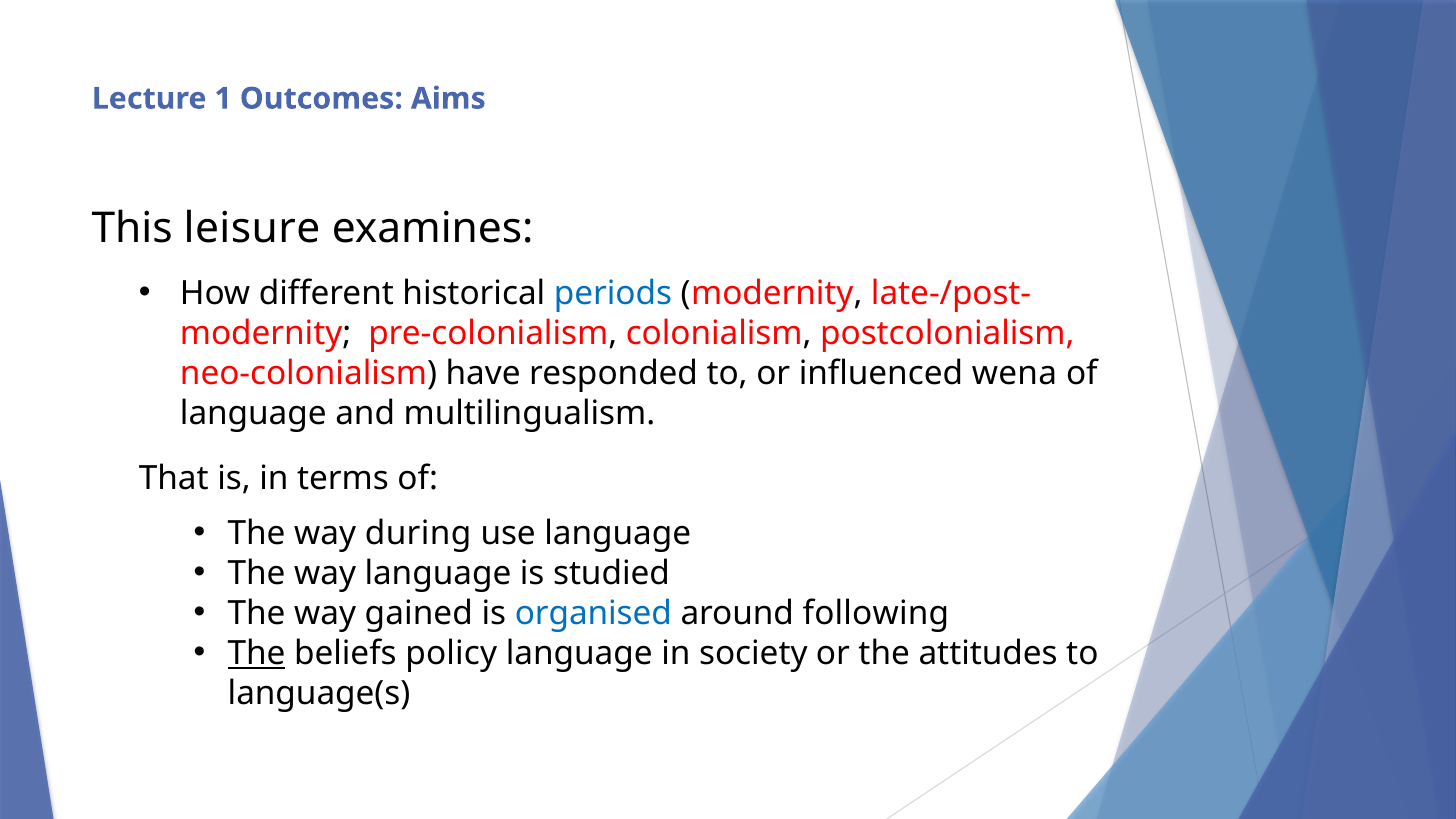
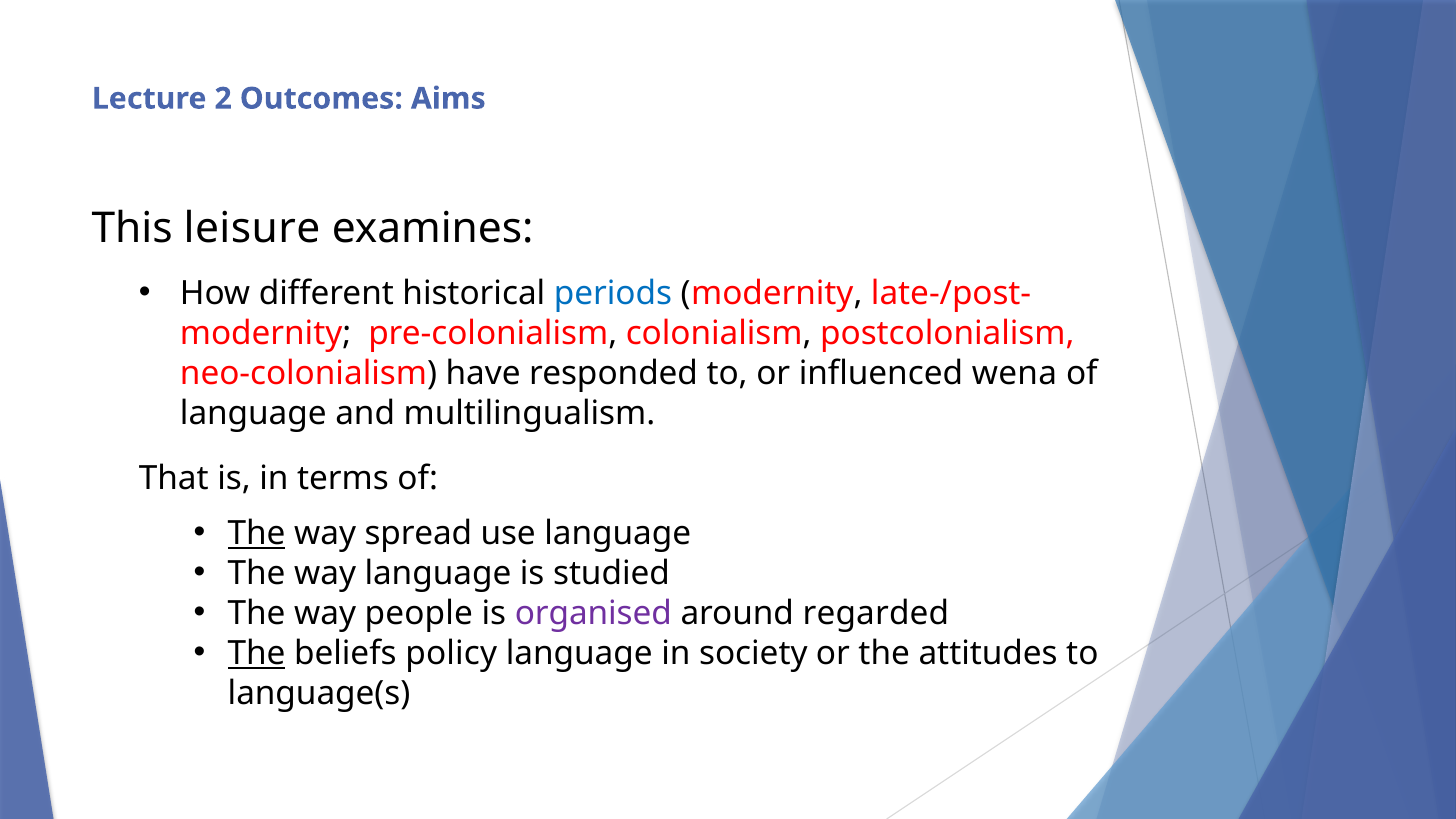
1: 1 -> 2
The at (257, 534) underline: none -> present
during: during -> spread
gained: gained -> people
organised colour: blue -> purple
following: following -> regarded
